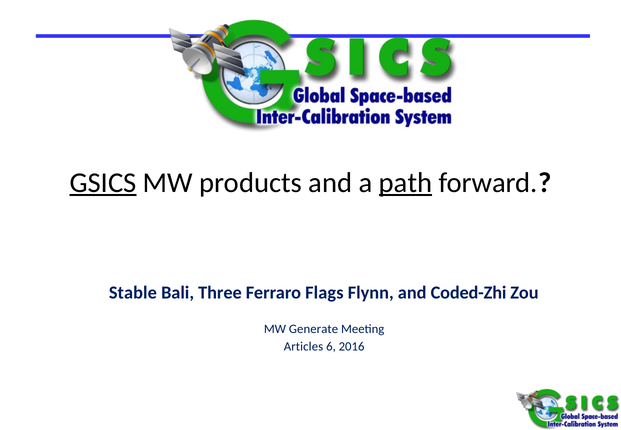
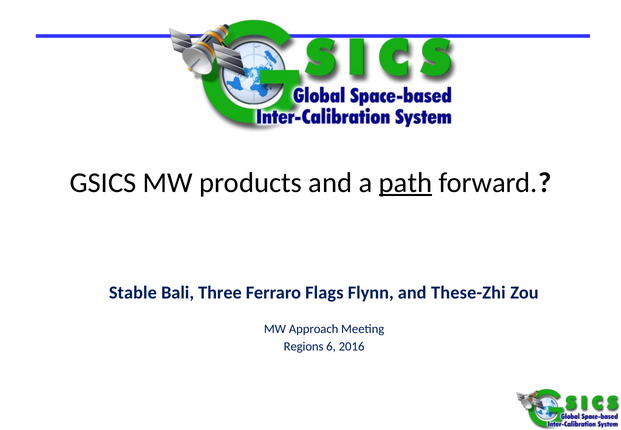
GSICS underline: present -> none
Coded-Zhi: Coded-Zhi -> These-Zhi
Generate: Generate -> Approach
Articles: Articles -> Regions
